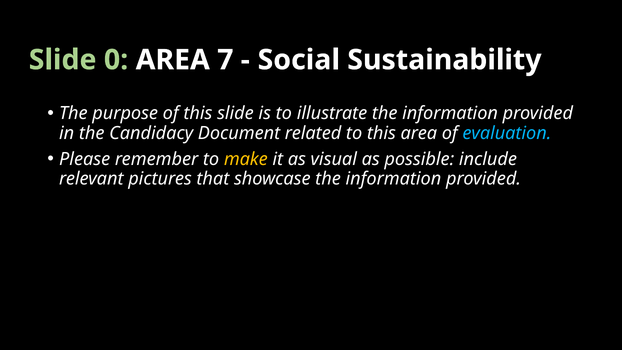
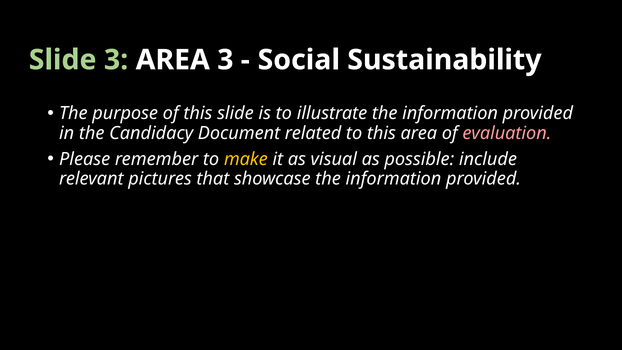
Slide 0: 0 -> 3
AREA 7: 7 -> 3
evaluation colour: light blue -> pink
